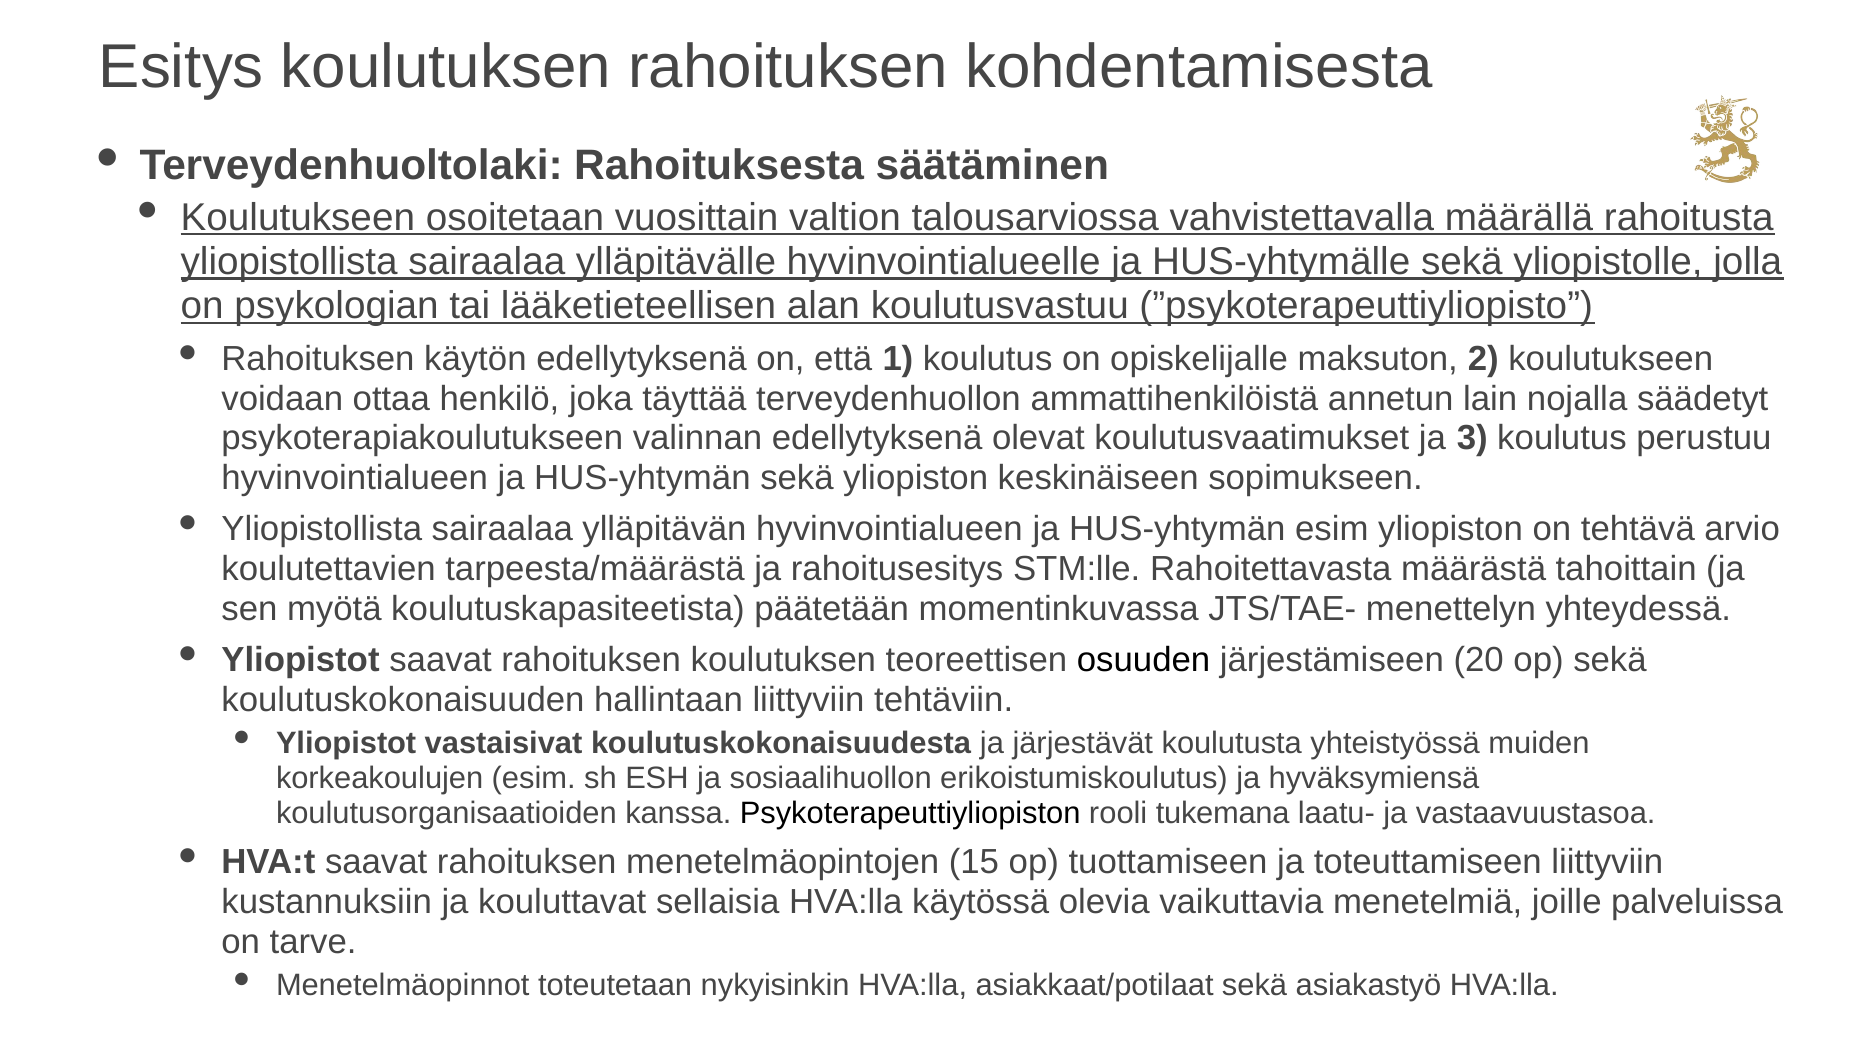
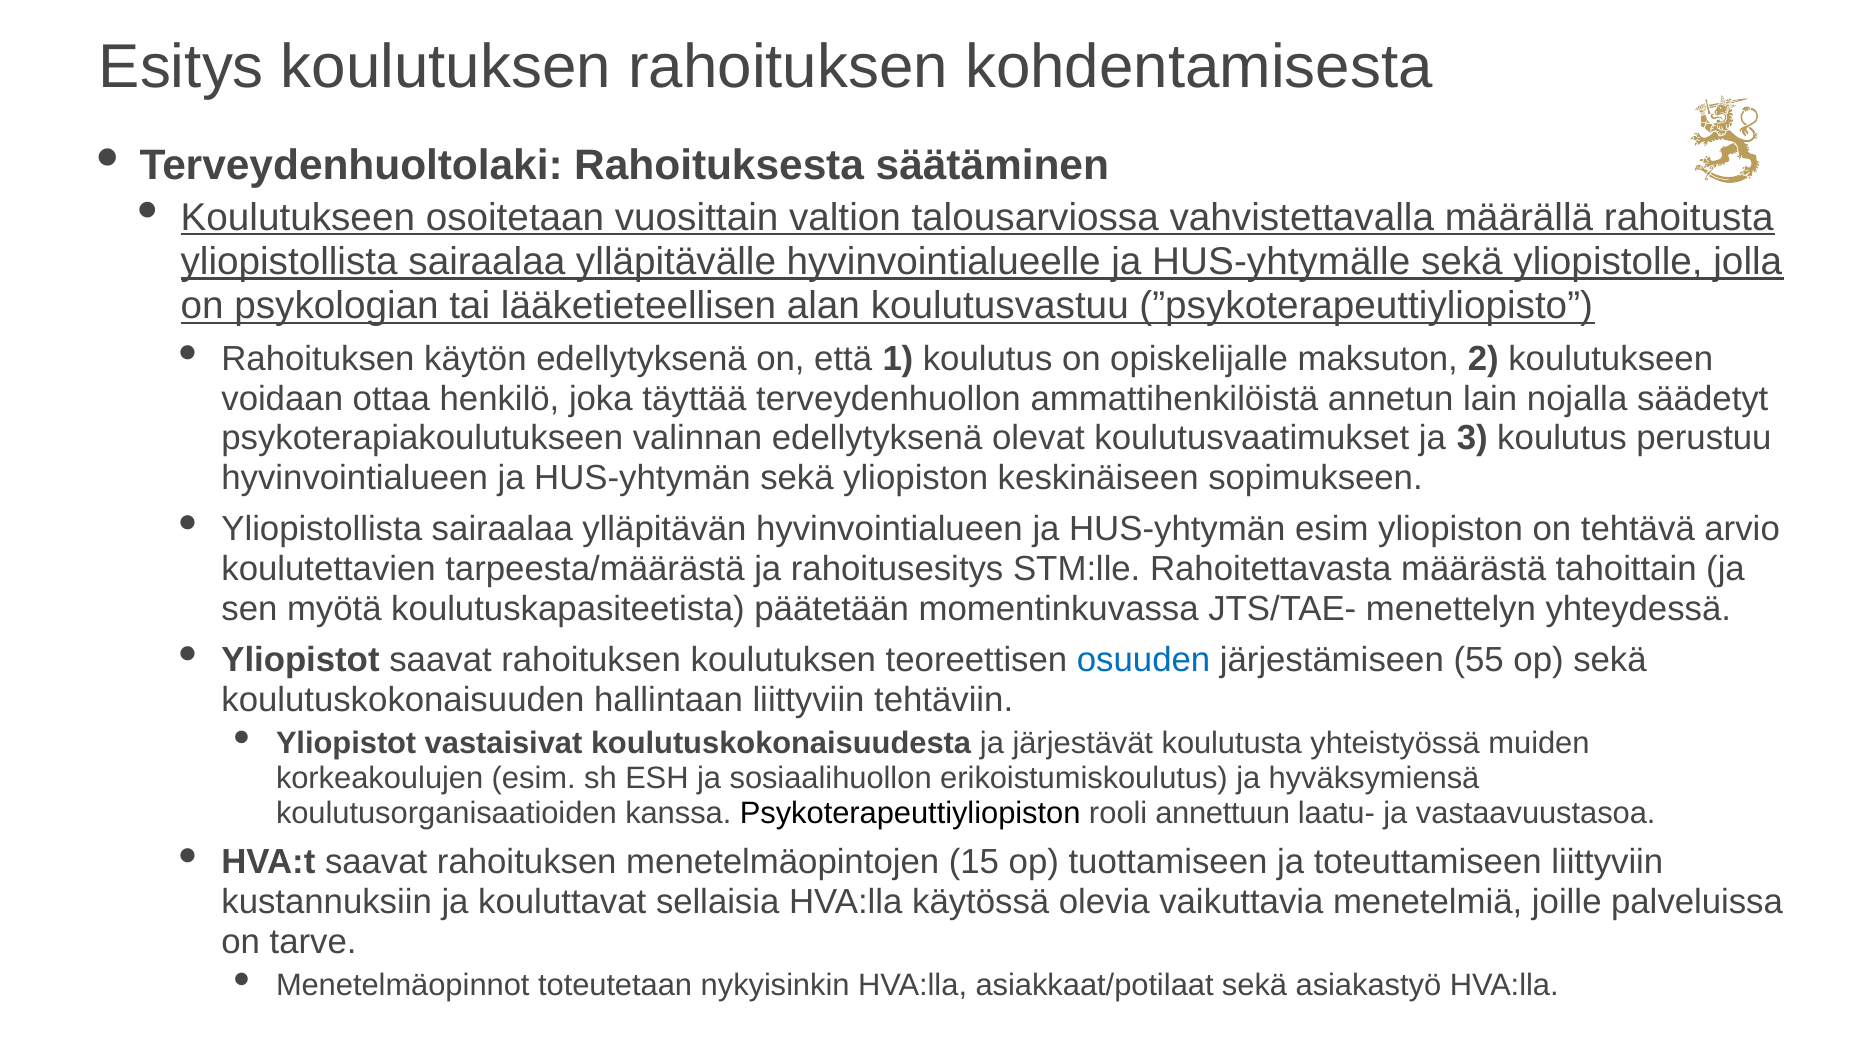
osuuden colour: black -> blue
20: 20 -> 55
tukemana: tukemana -> annettuun
